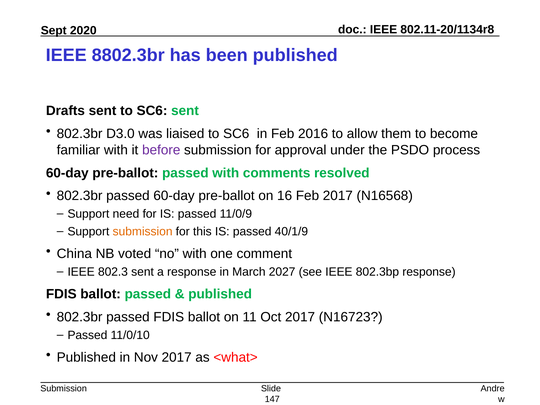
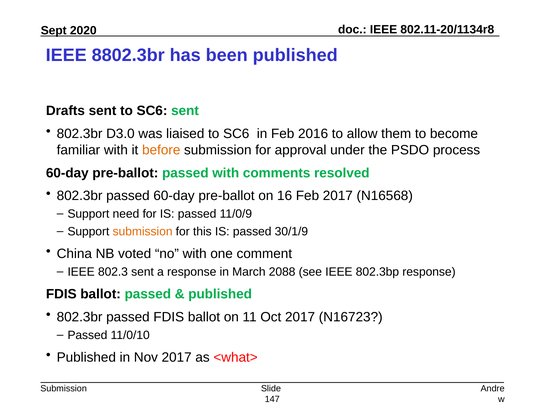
before colour: purple -> orange
40/1/9: 40/1/9 -> 30/1/9
2027: 2027 -> 2088
